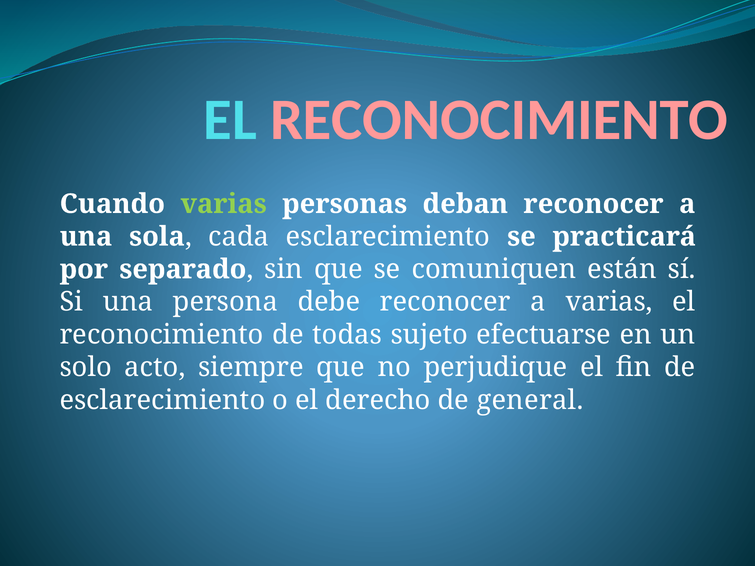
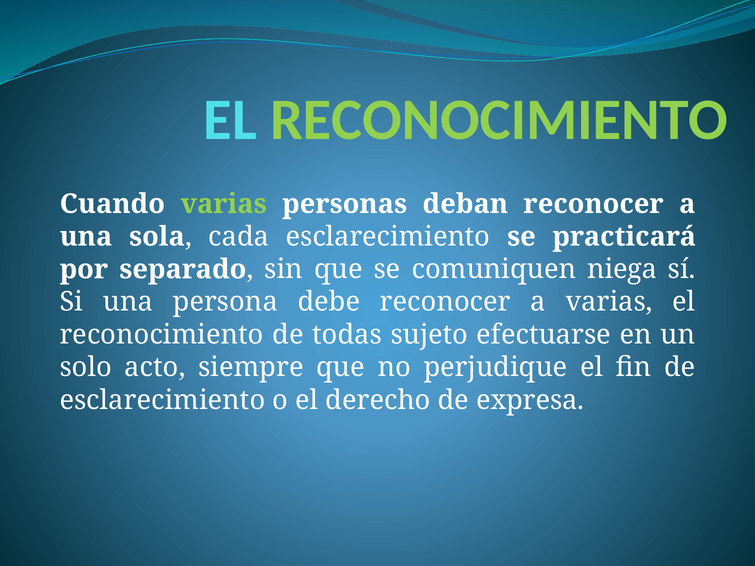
RECONOCIMIENTO at (499, 120) colour: pink -> light green
están: están -> niega
general: general -> expresa
